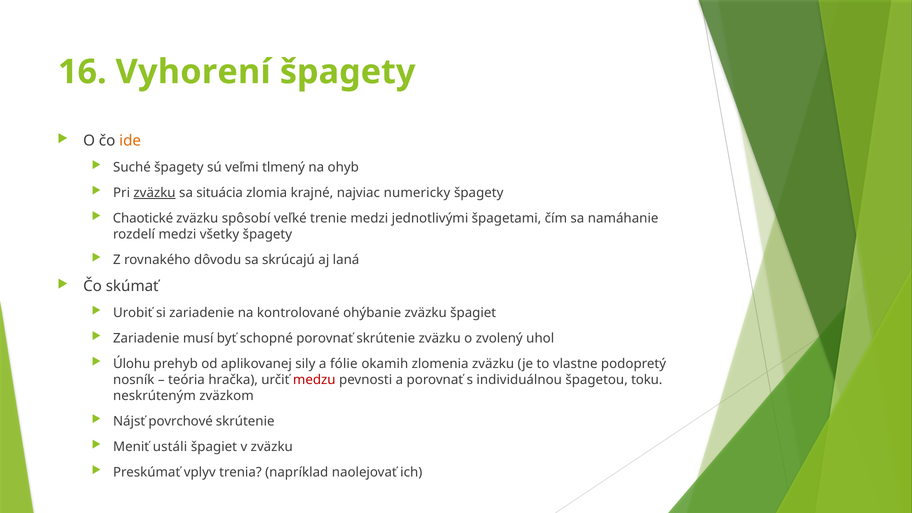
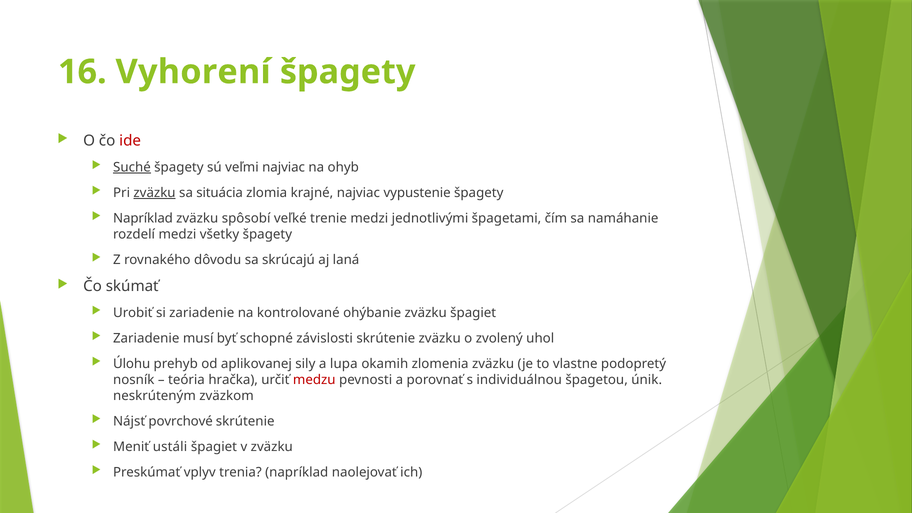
ide colour: orange -> red
Suché underline: none -> present
veľmi tlmený: tlmený -> najviac
numericky: numericky -> vypustenie
Chaotické at (143, 218): Chaotické -> Napríklad
schopné porovnať: porovnať -> závislosti
fólie: fólie -> lupa
toku: toku -> únik
